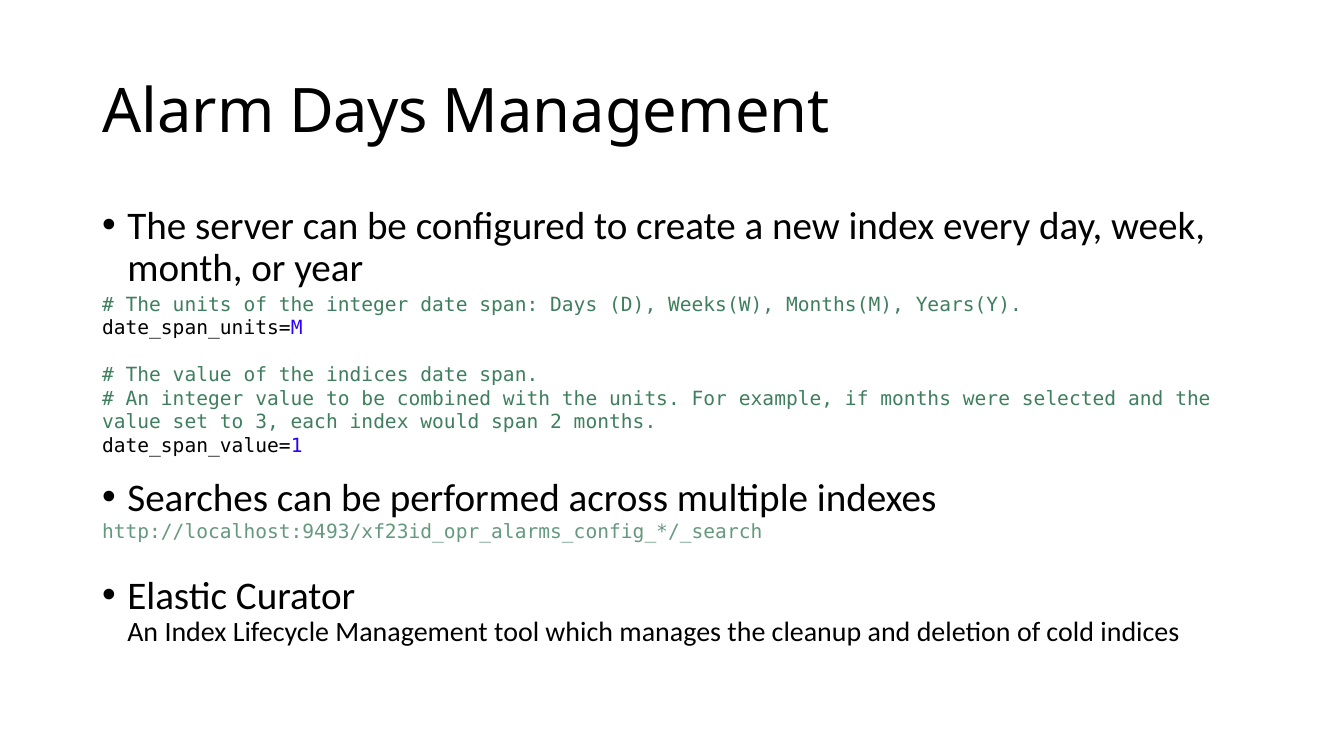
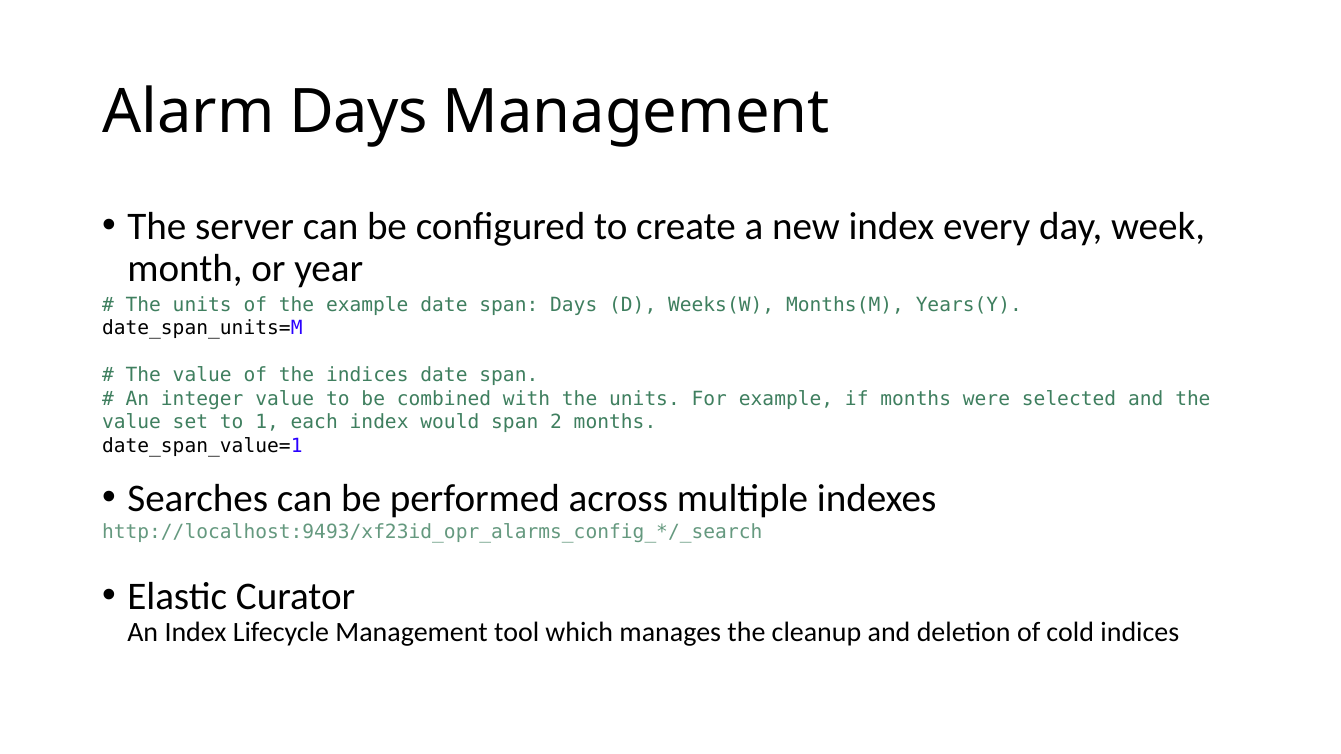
the integer: integer -> example
3: 3 -> 1
